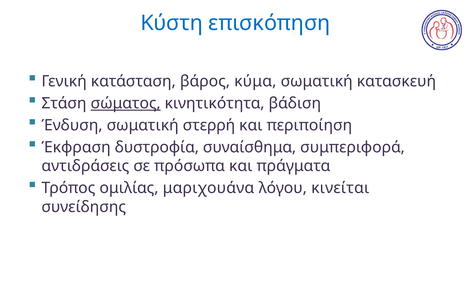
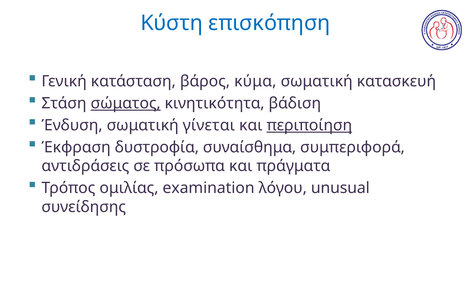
στερρή: στερρή -> γίνεται
περιποίηση underline: none -> present
μαριχουάνα: μαριχουάνα -> examination
κινείται: κινείται -> unusual
